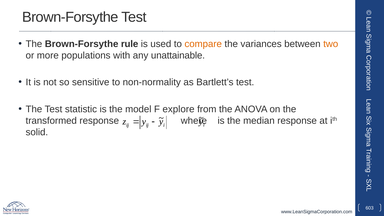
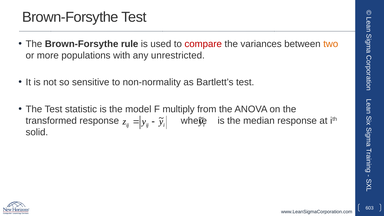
compare colour: orange -> red
unattainable: unattainable -> unrestricted
explore: explore -> multiply
